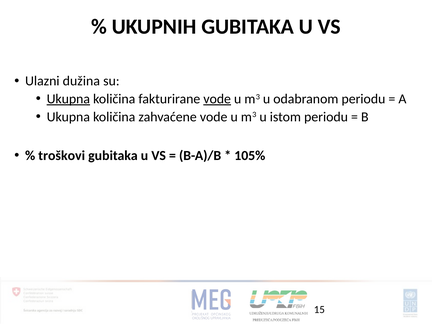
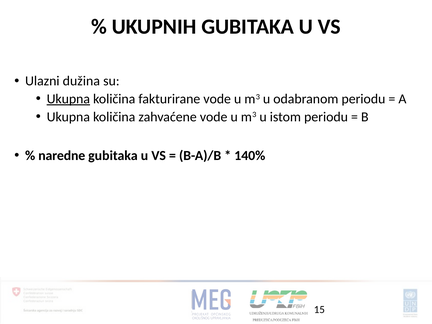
vode at (217, 99) underline: present -> none
troškovi: troškovi -> naredne
105%: 105% -> 140%
